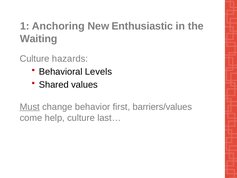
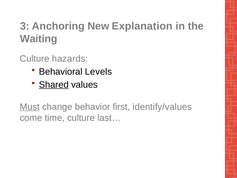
1: 1 -> 3
Enthusiastic: Enthusiastic -> Explanation
Shared underline: none -> present
barriers/values: barriers/values -> identify/values
help: help -> time
